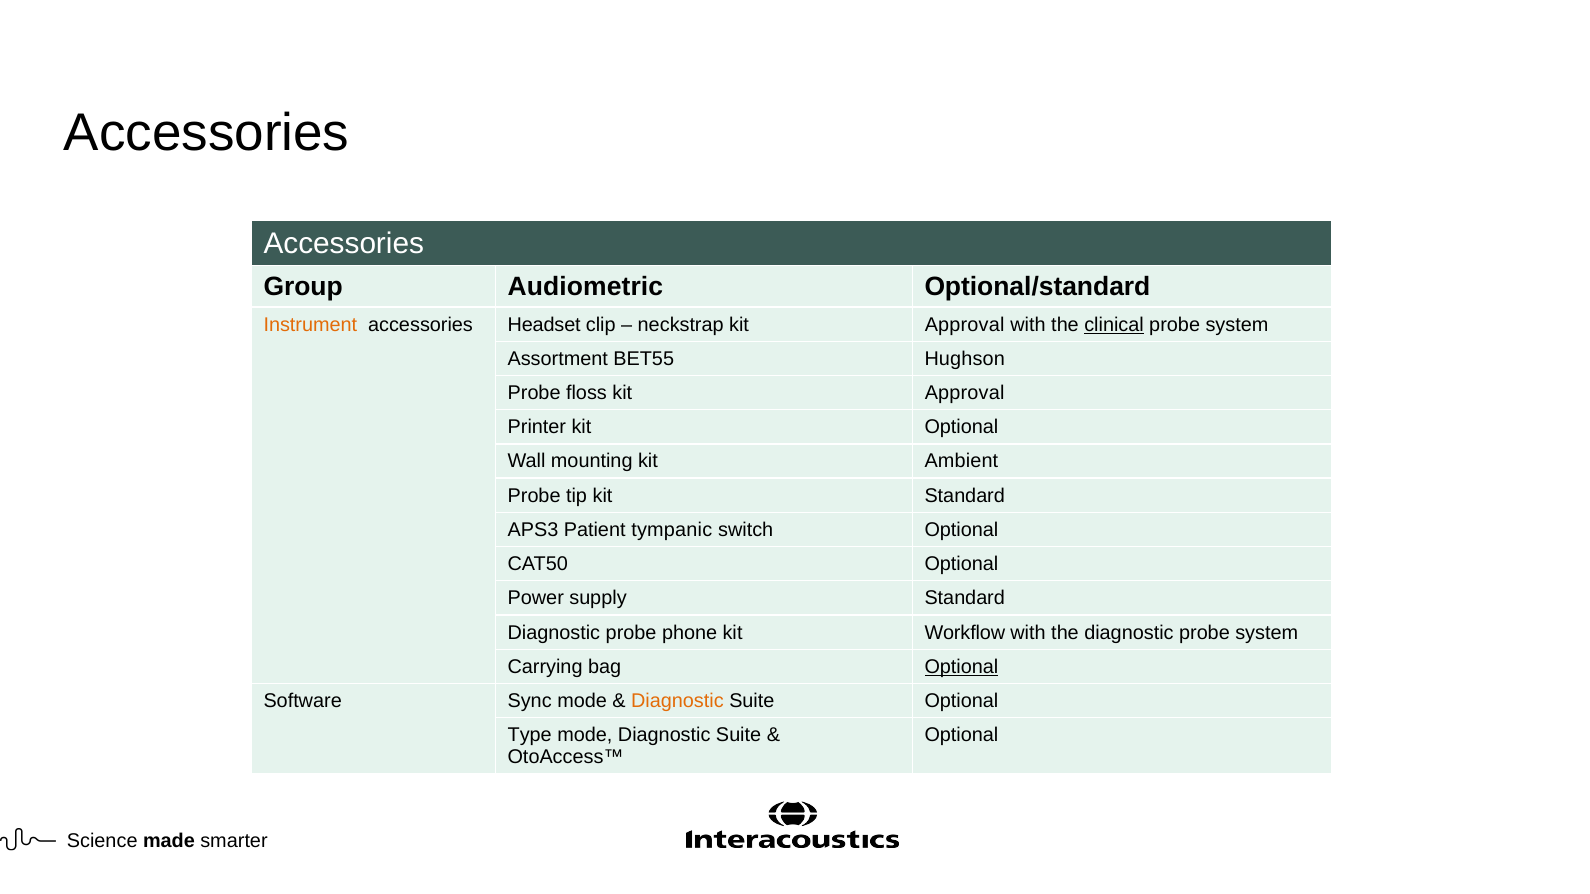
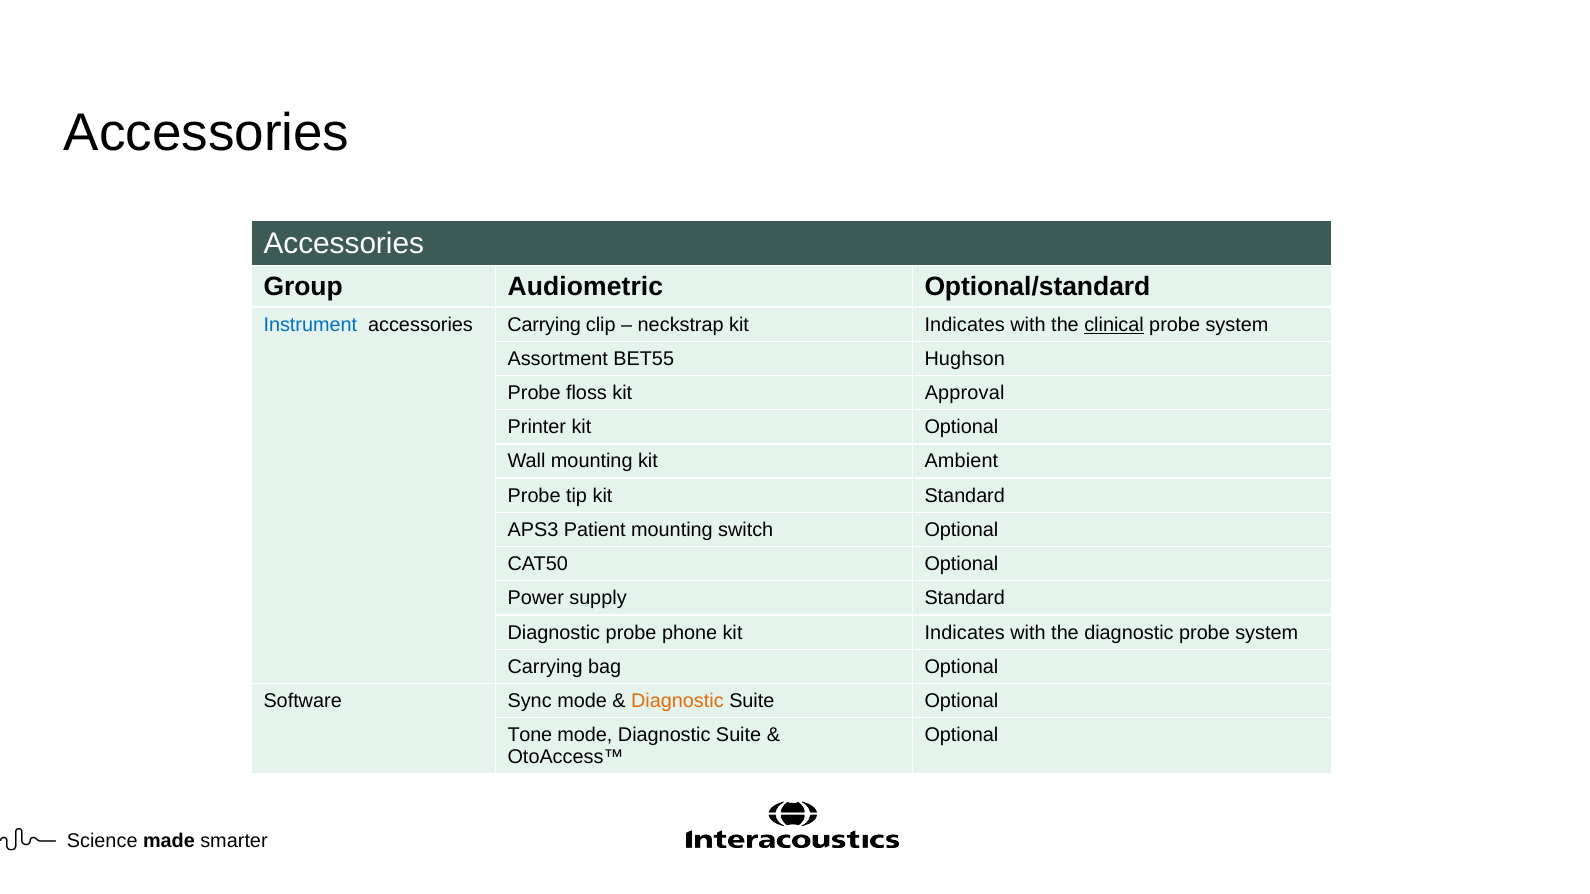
Instrument colour: orange -> blue
accessories Headset: Headset -> Carrying
neckstrap kit Approval: Approval -> Indicates
Patient tympanic: tympanic -> mounting
Workflow at (965, 633): Workflow -> Indicates
Optional at (961, 667) underline: present -> none
Type: Type -> Tone
